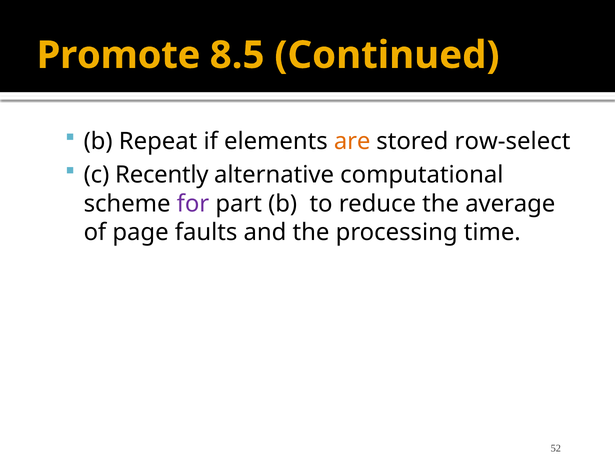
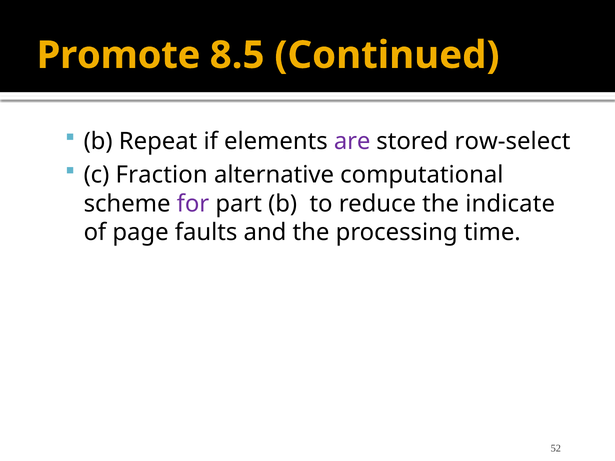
are colour: orange -> purple
Recently: Recently -> Fraction
average: average -> indicate
